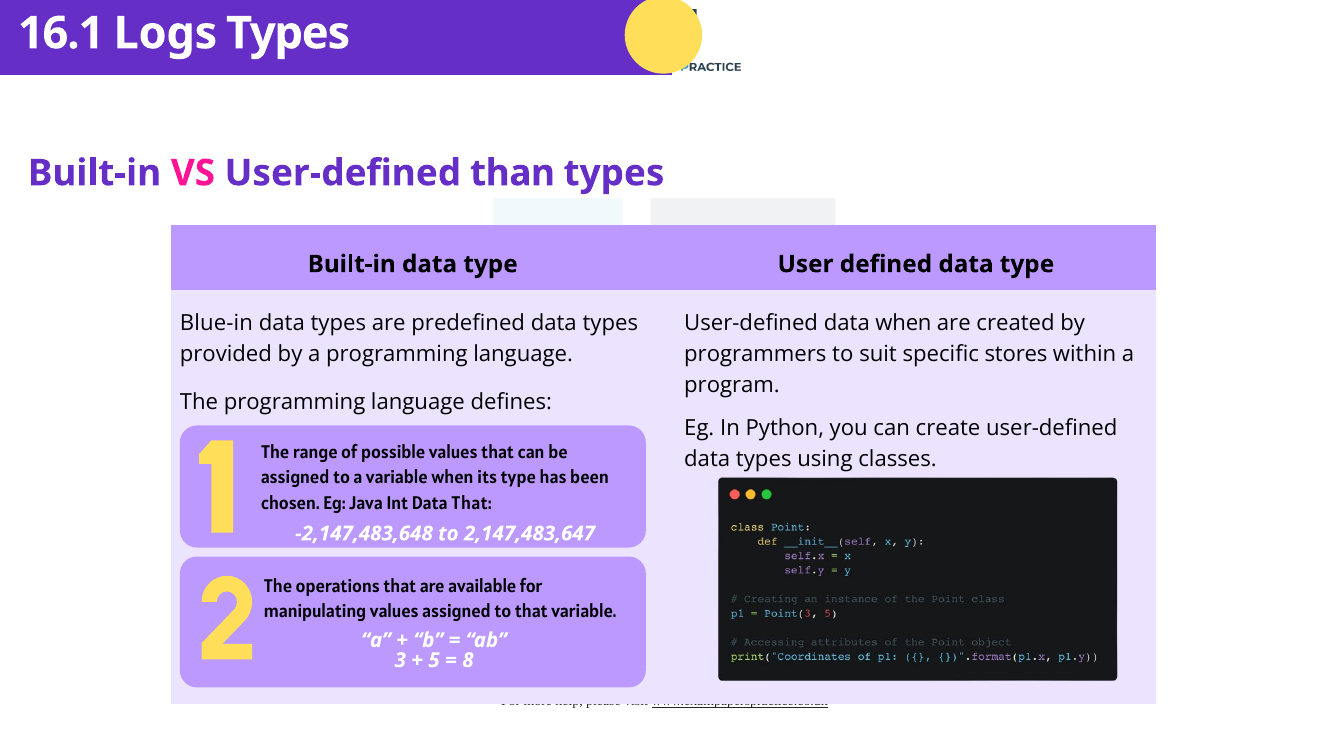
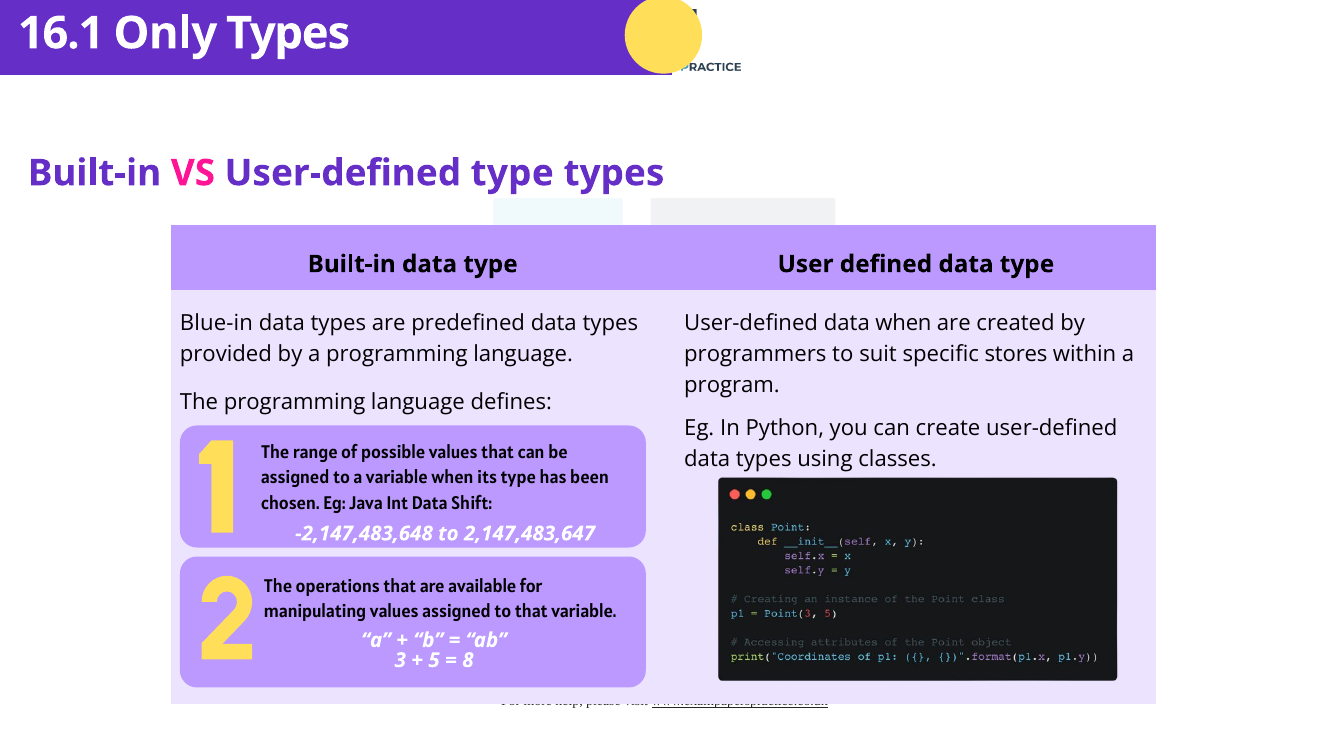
Logs: Logs -> Only
User-defined than: than -> type
Data That: That -> Shift
